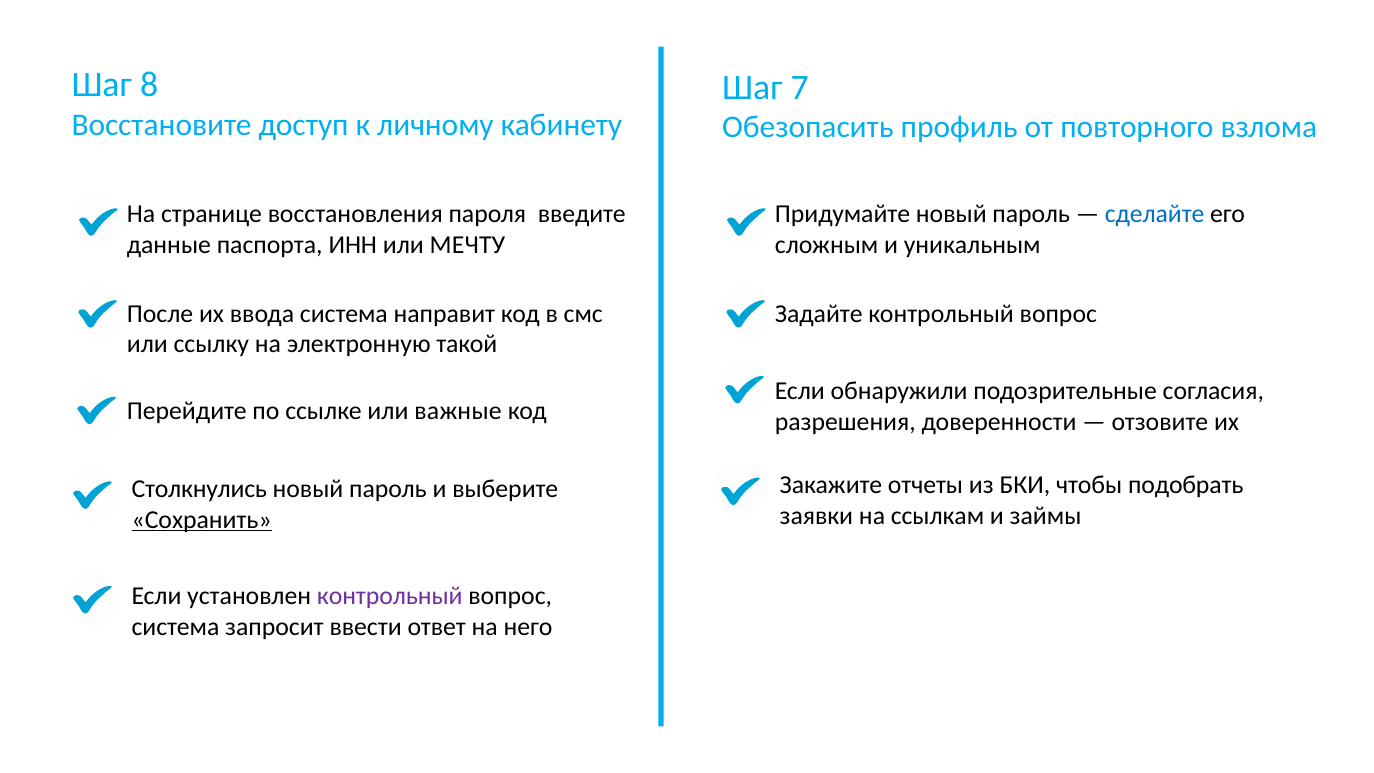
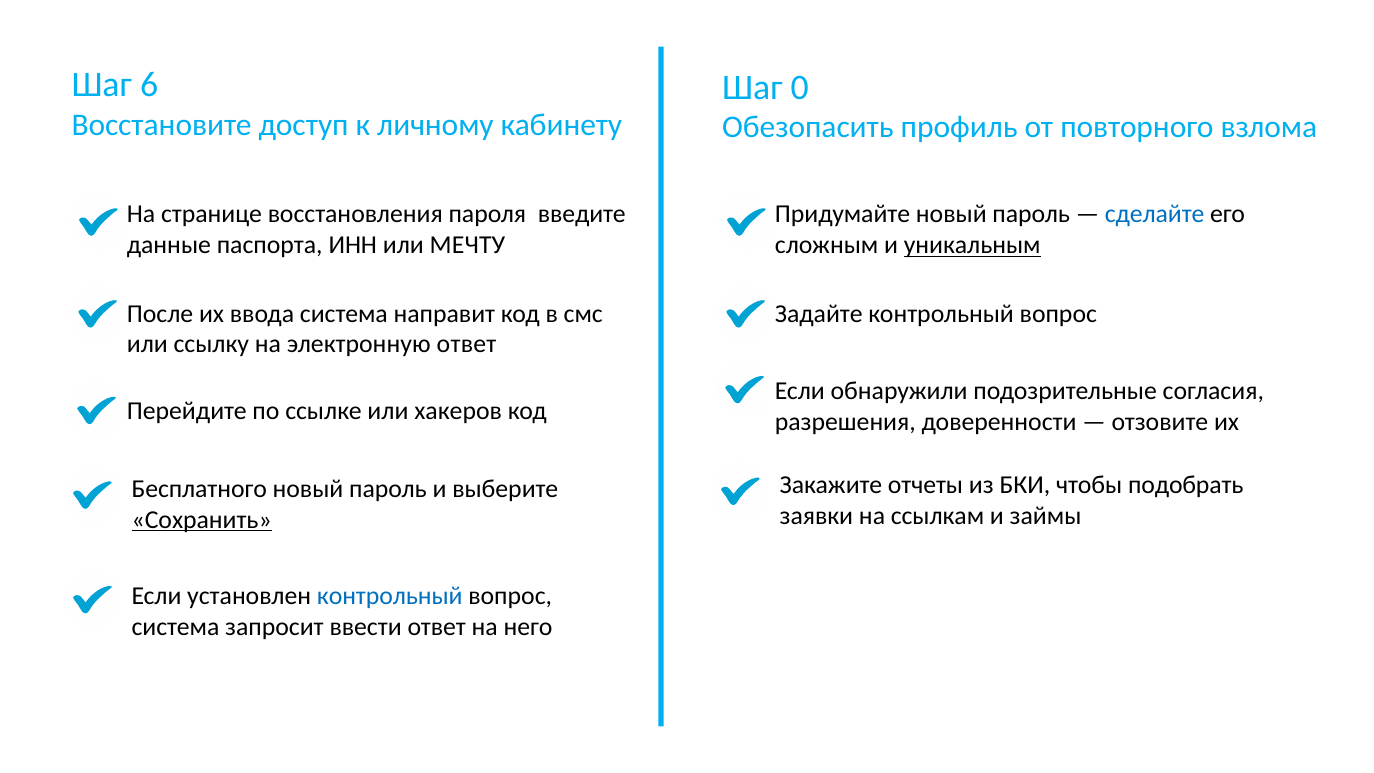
8: 8 -> 6
7: 7 -> 0
уникальным underline: none -> present
электронную такой: такой -> ответ
важные: важные -> хакеров
Столкнулись: Столкнулись -> Бесплатного
контрольный at (390, 596) colour: purple -> blue
